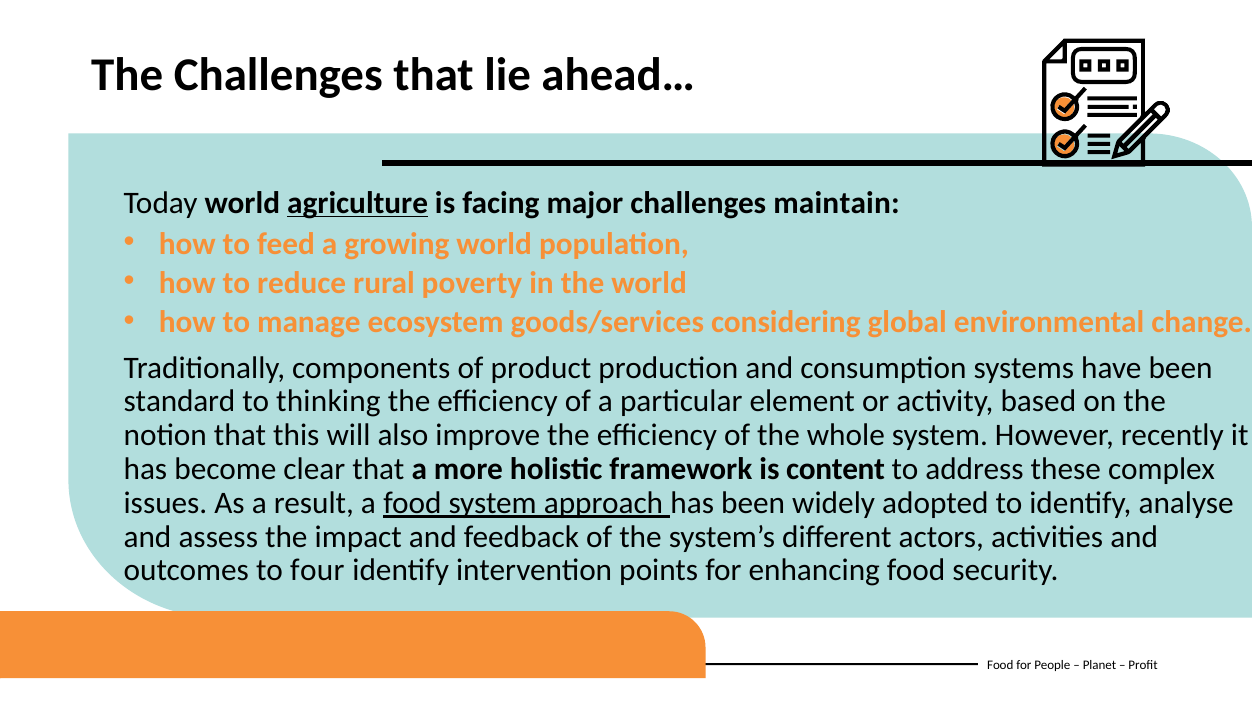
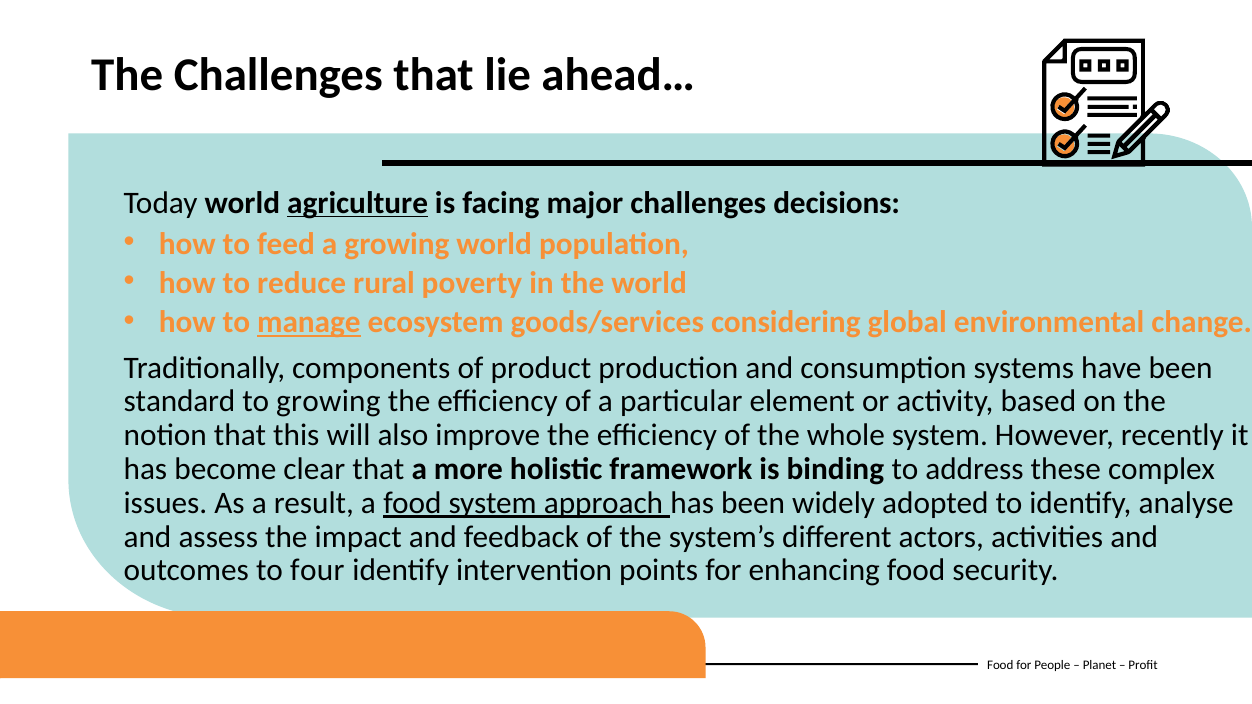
maintain: maintain -> decisions
manage underline: none -> present
to thinking: thinking -> growing
content: content -> binding
